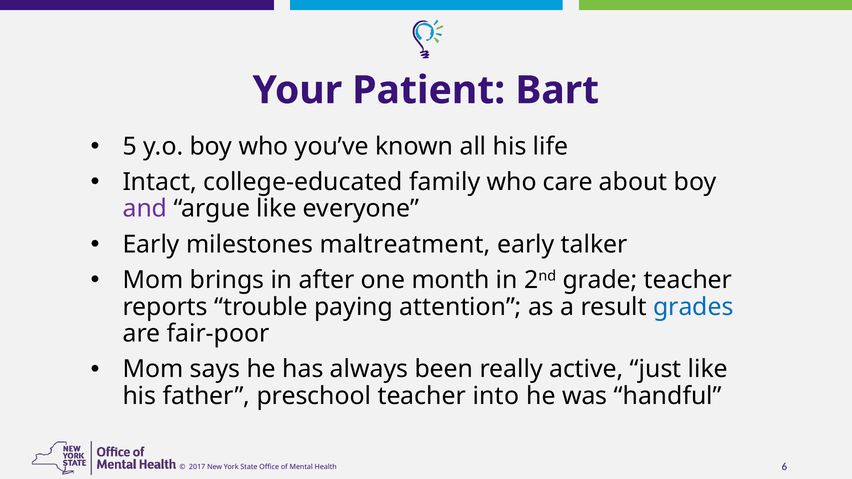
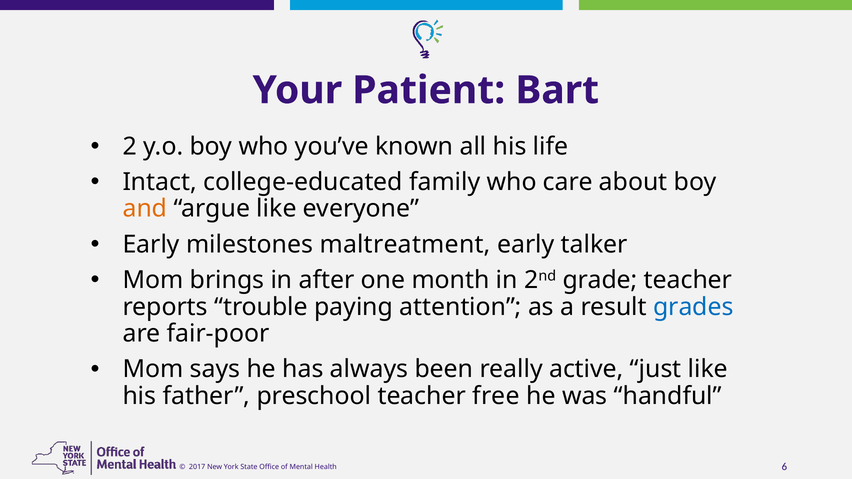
5: 5 -> 2
and colour: purple -> orange
into: into -> free
